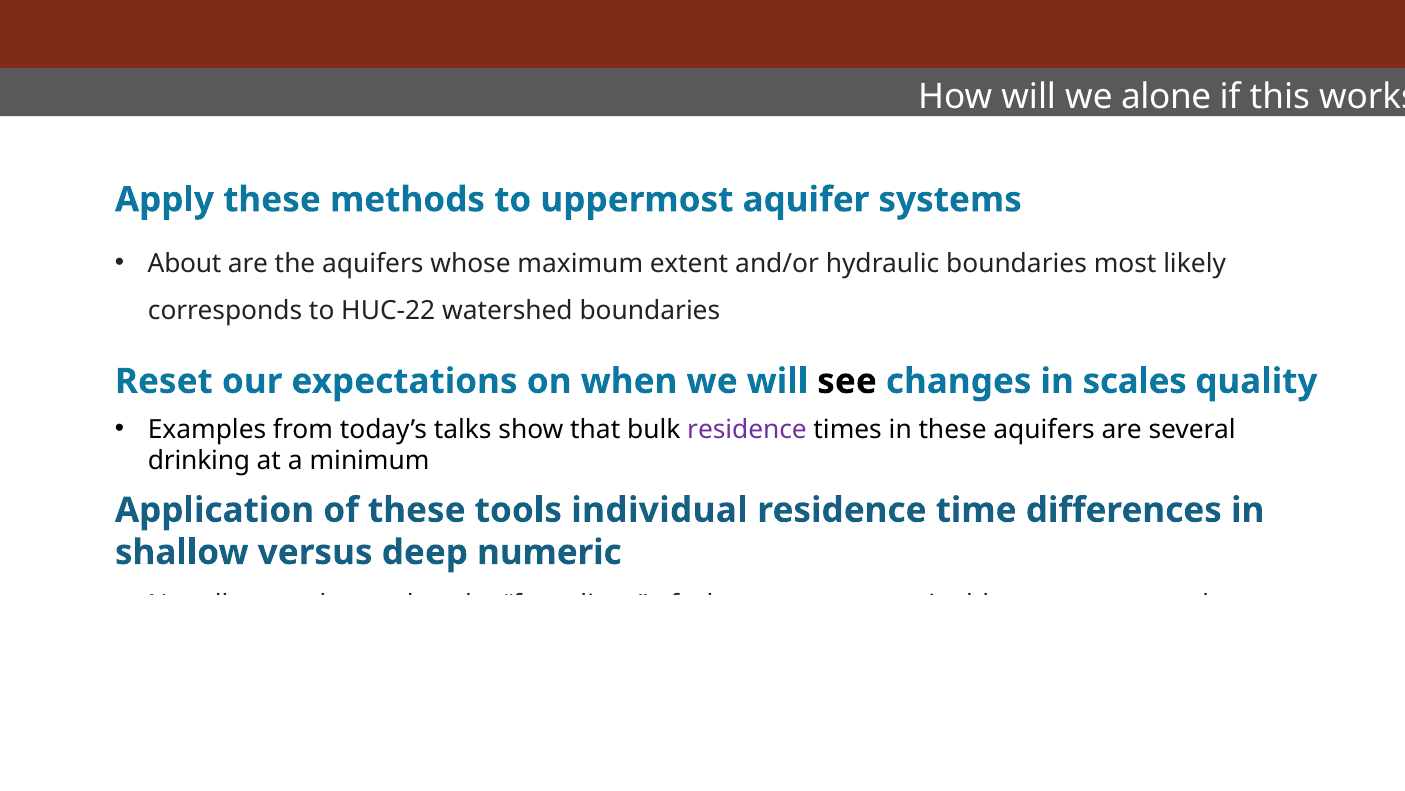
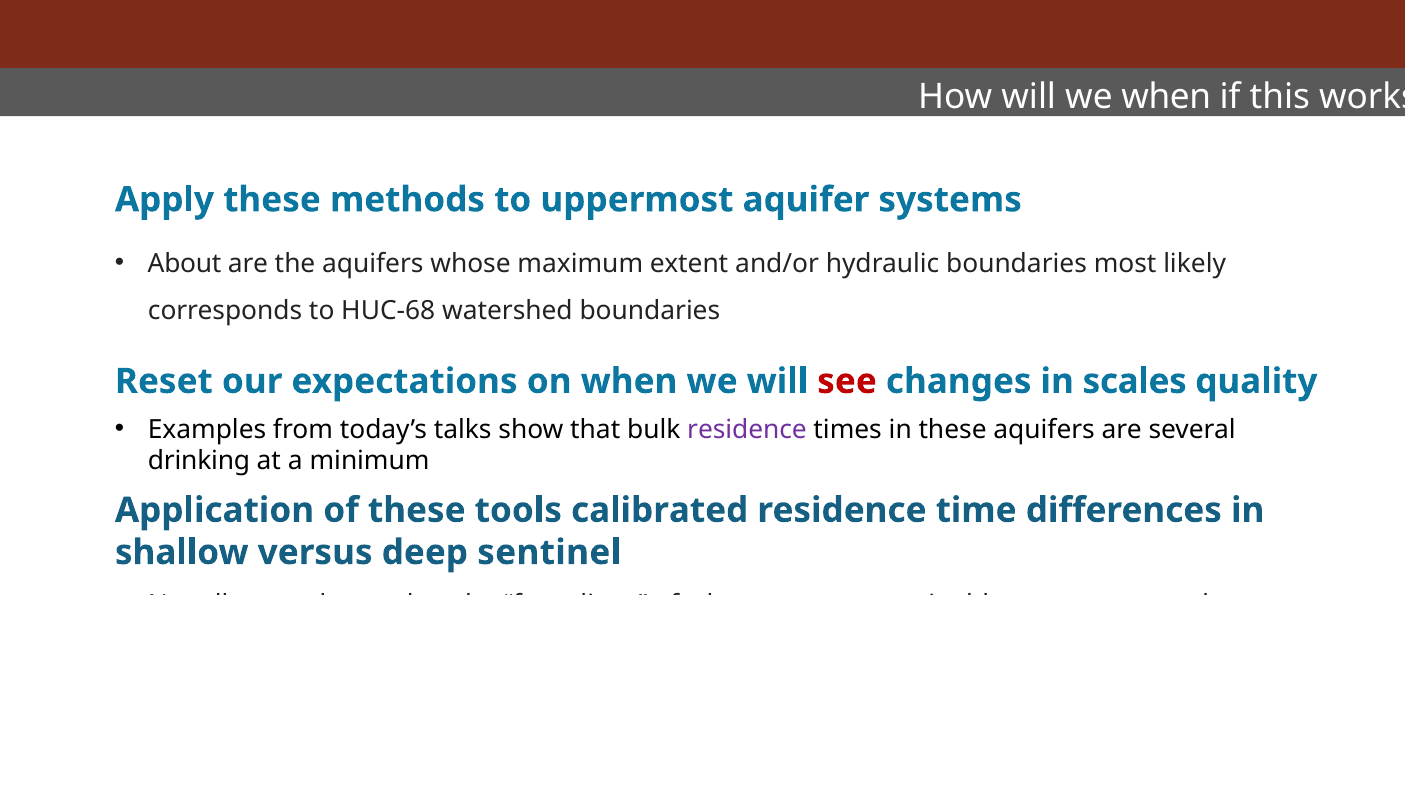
we alone: alone -> when
HUC-22: HUC-22 -> HUC-68
see colour: black -> red
individual: individual -> calibrated
numeric: numeric -> sentinel
